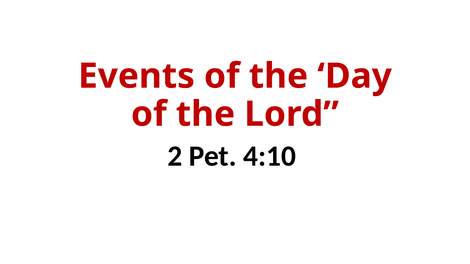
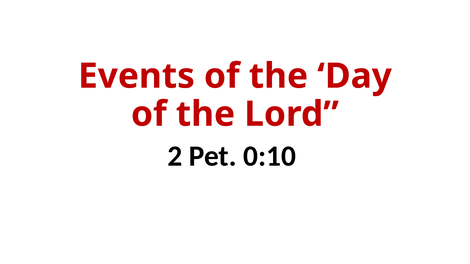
4:10: 4:10 -> 0:10
